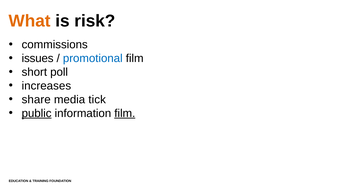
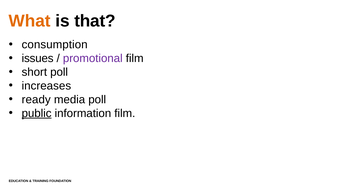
risk: risk -> that
commissions: commissions -> consumption
promotional colour: blue -> purple
share: share -> ready
media tick: tick -> poll
film at (125, 113) underline: present -> none
